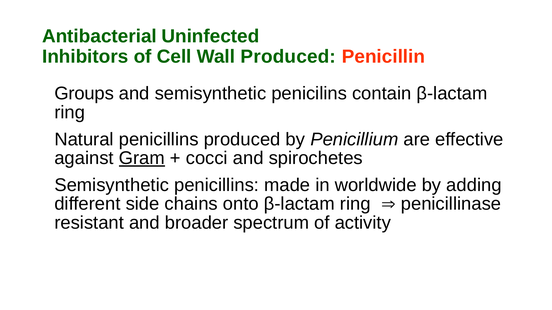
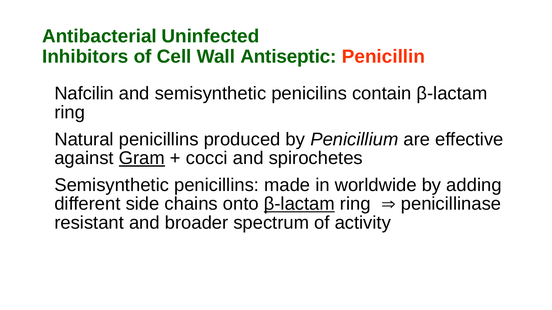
Wall Produced: Produced -> Antiseptic
Groups: Groups -> Nafcilin
β-lactam at (299, 204) underline: none -> present
